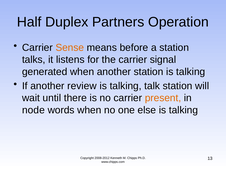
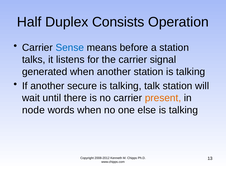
Partners: Partners -> Consists
Sense colour: orange -> blue
review: review -> secure
